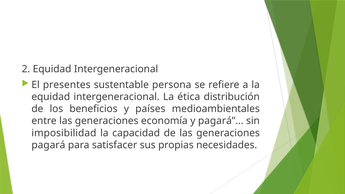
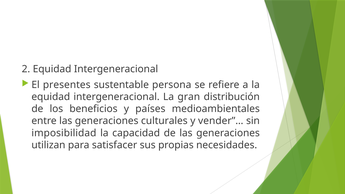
ética: ética -> gran
economía: economía -> culturales
pagará”…: pagará”… -> vender”…
pagará: pagará -> utilizan
